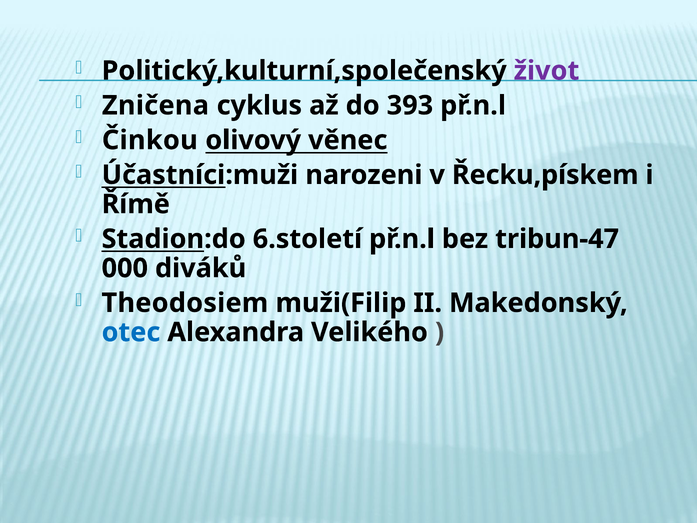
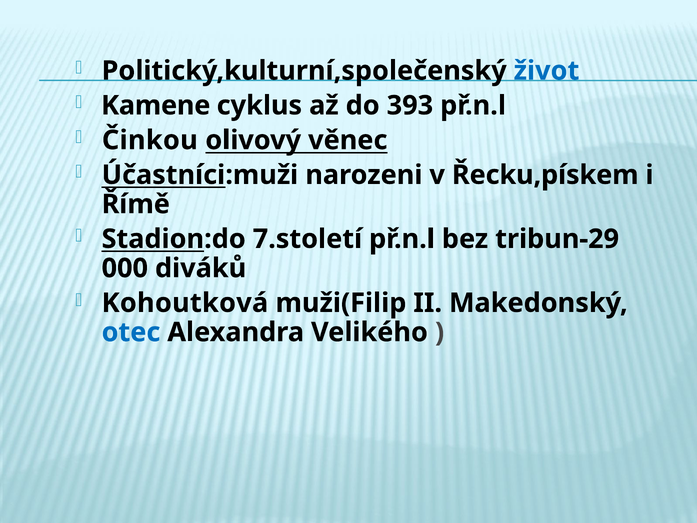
život colour: purple -> blue
Zničena: Zničena -> Kamene
6.století: 6.století -> 7.století
tribun-47: tribun-47 -> tribun-29
Theodosiem: Theodosiem -> Kohoutková
